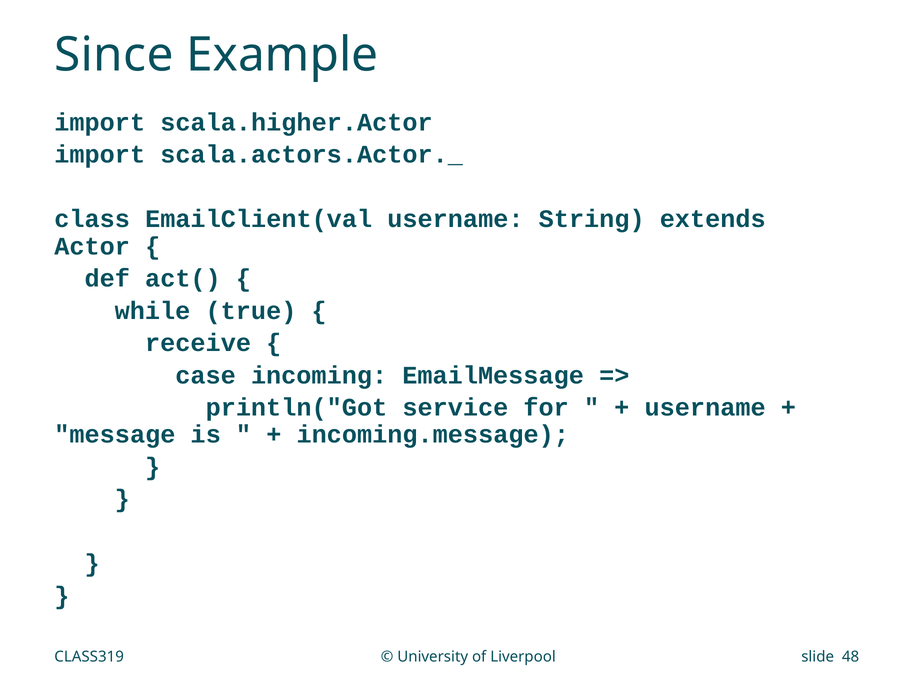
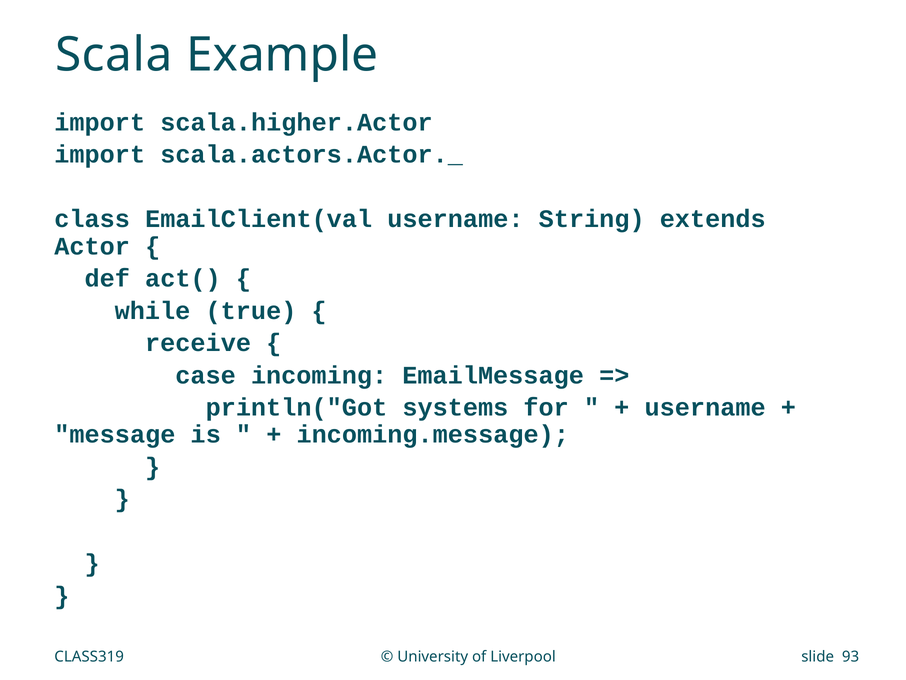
Since: Since -> Scala
service: service -> systems
48: 48 -> 93
